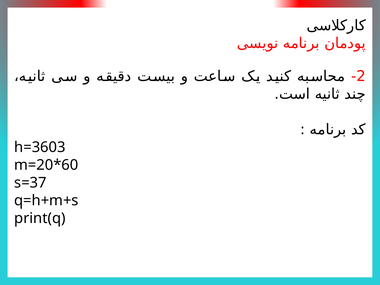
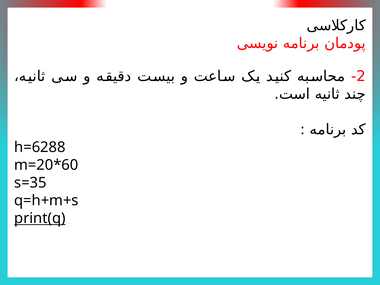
h=3603: h=3603 -> h=6288
s=37: s=37 -> s=35
print(q underline: none -> present
